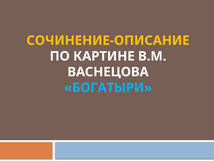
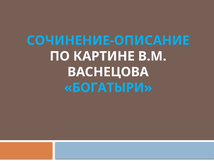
СОЧИНЕНИЕ-ОПИСАНИЕ colour: yellow -> light blue
